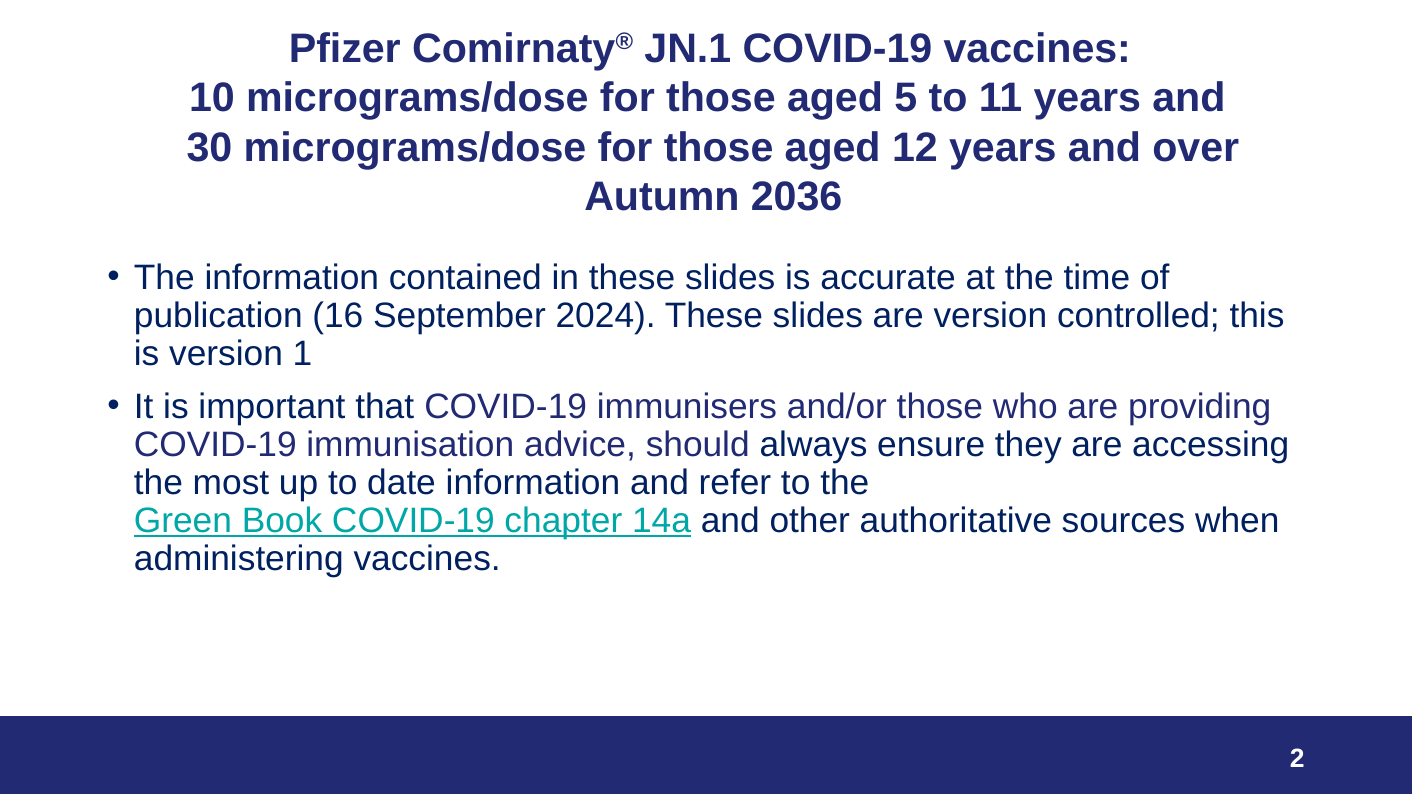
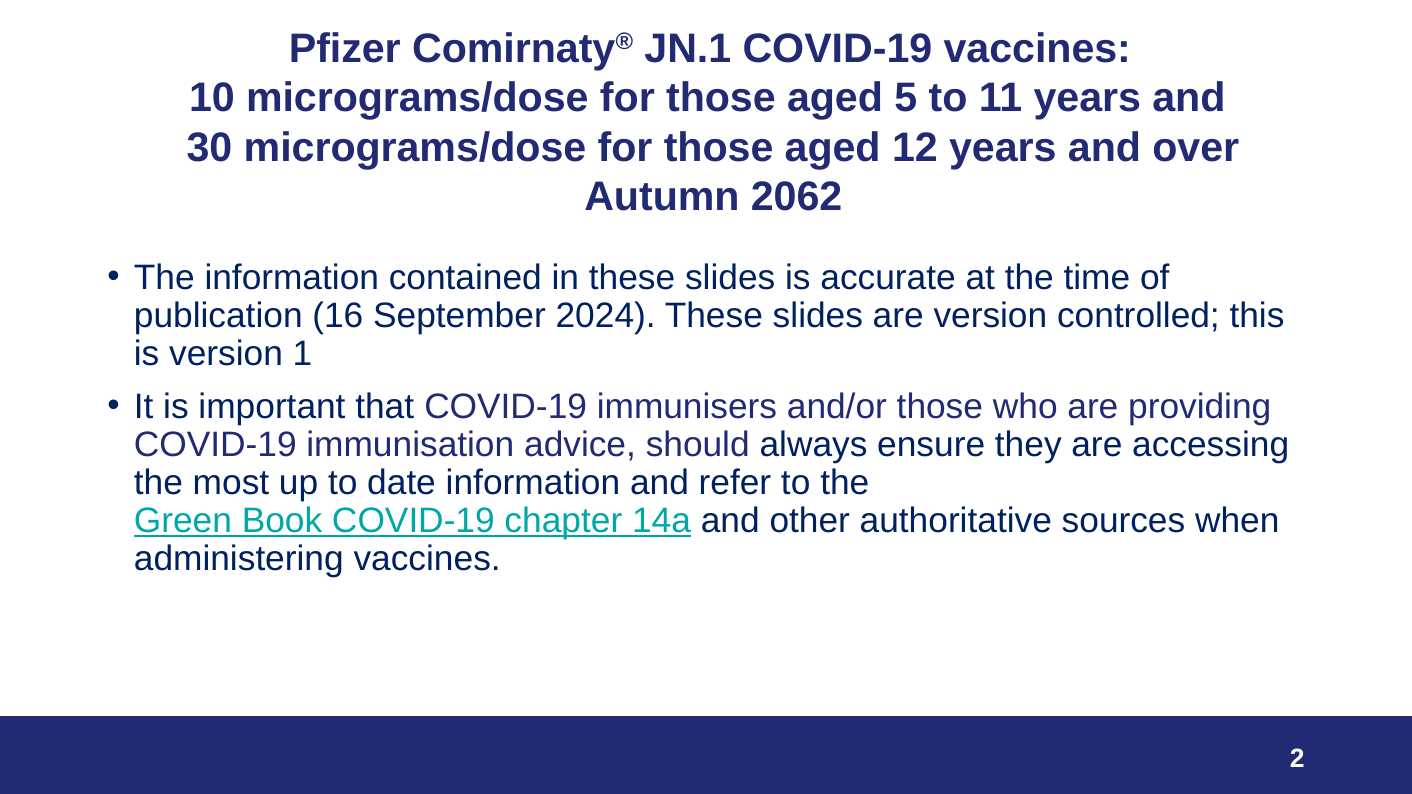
2036: 2036 -> 2062
